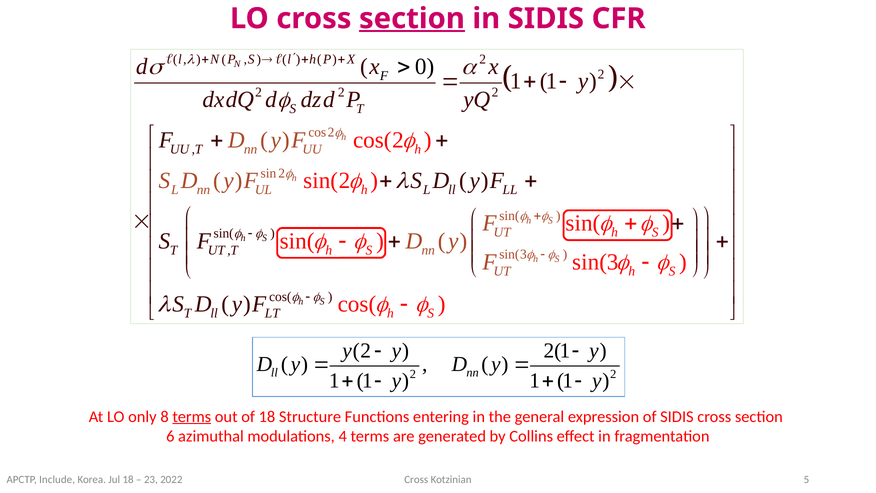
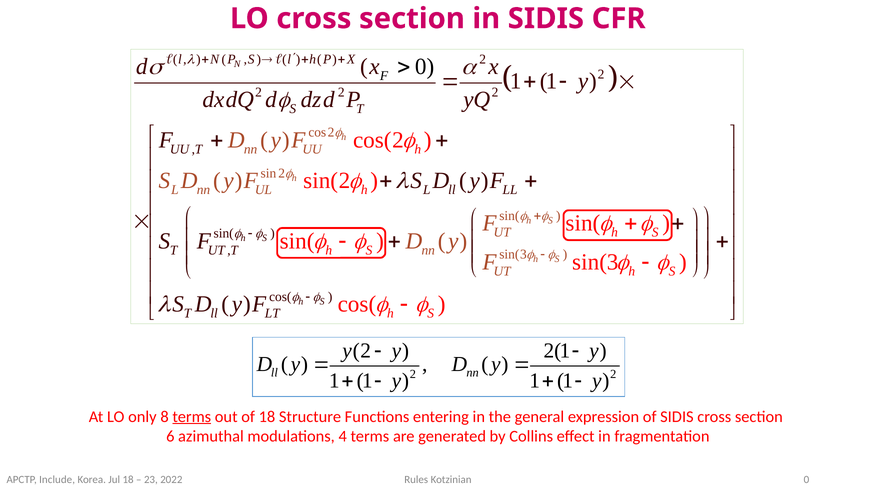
section at (412, 19) underline: present -> none
2022 Cross: Cross -> Rules
Kotzinian 5: 5 -> 0
